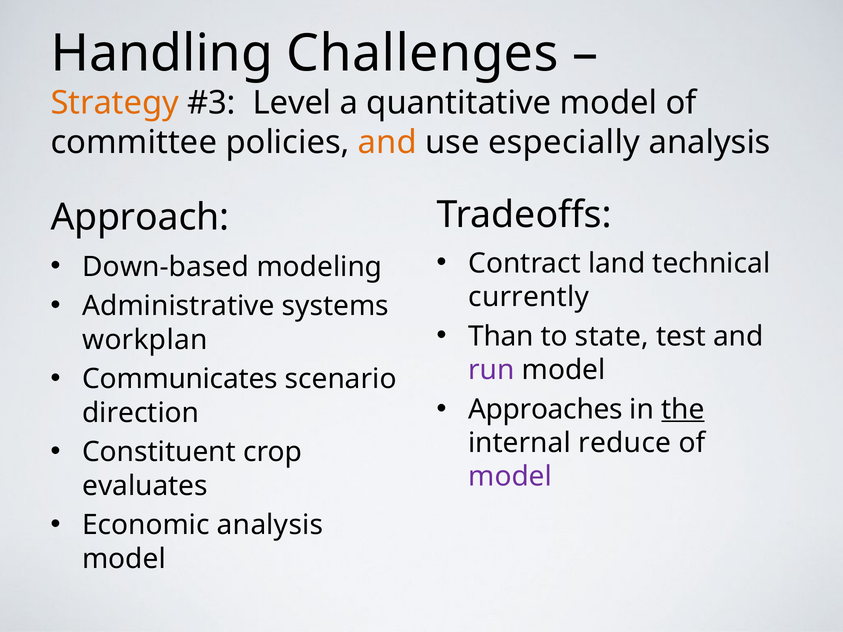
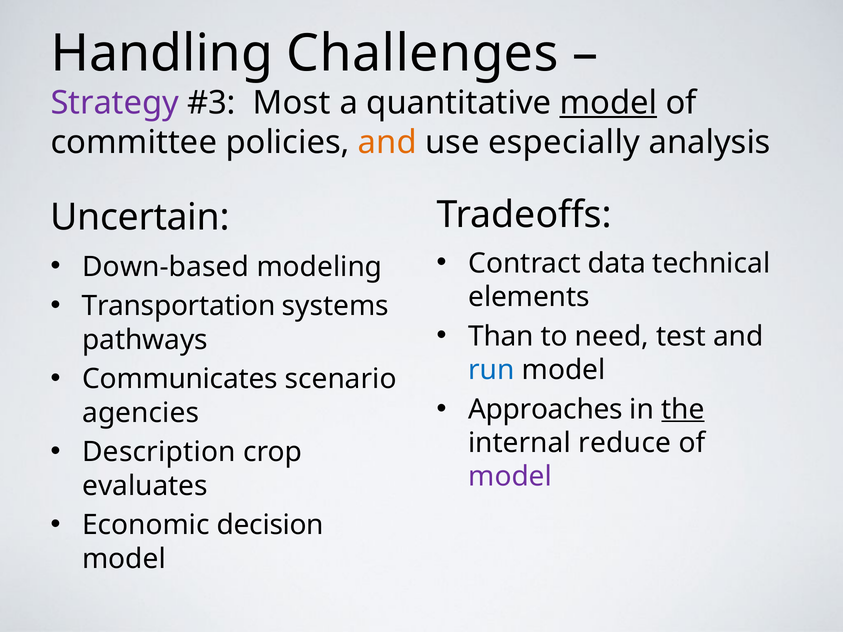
Strategy colour: orange -> purple
Level: Level -> Most
model at (608, 103) underline: none -> present
Approach: Approach -> Uncertain
land: land -> data
currently: currently -> elements
Administrative: Administrative -> Transportation
state: state -> need
workplan: workplan -> pathways
run colour: purple -> blue
direction: direction -> agencies
Constituent: Constituent -> Description
Economic analysis: analysis -> decision
